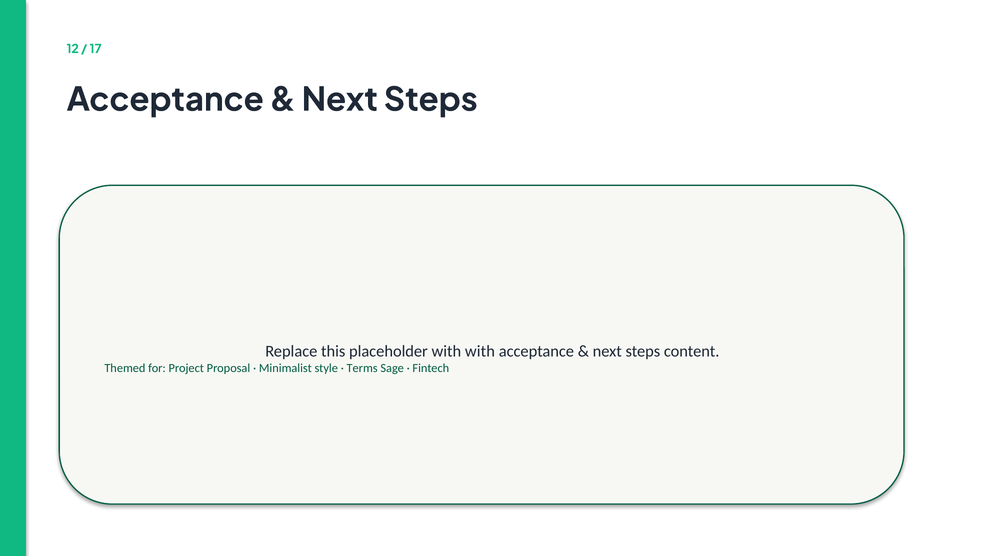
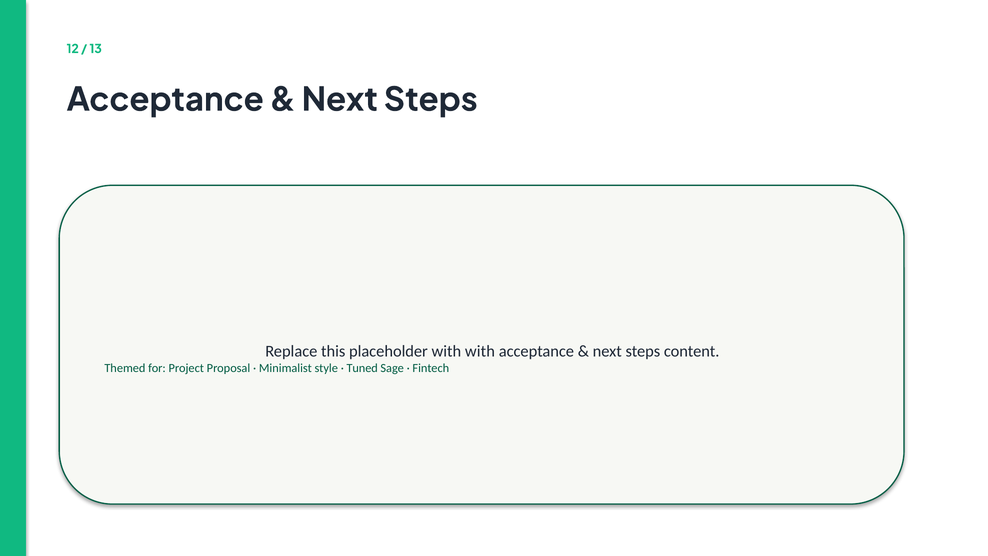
17: 17 -> 13
Terms: Terms -> Tuned
